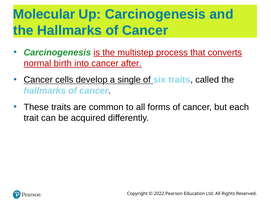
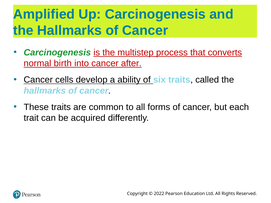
Molecular: Molecular -> Amplified
single: single -> ability
